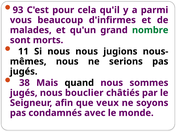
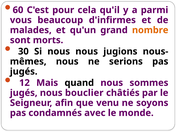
93: 93 -> 60
nombre colour: green -> orange
11: 11 -> 30
38: 38 -> 12
veux: veux -> venu
